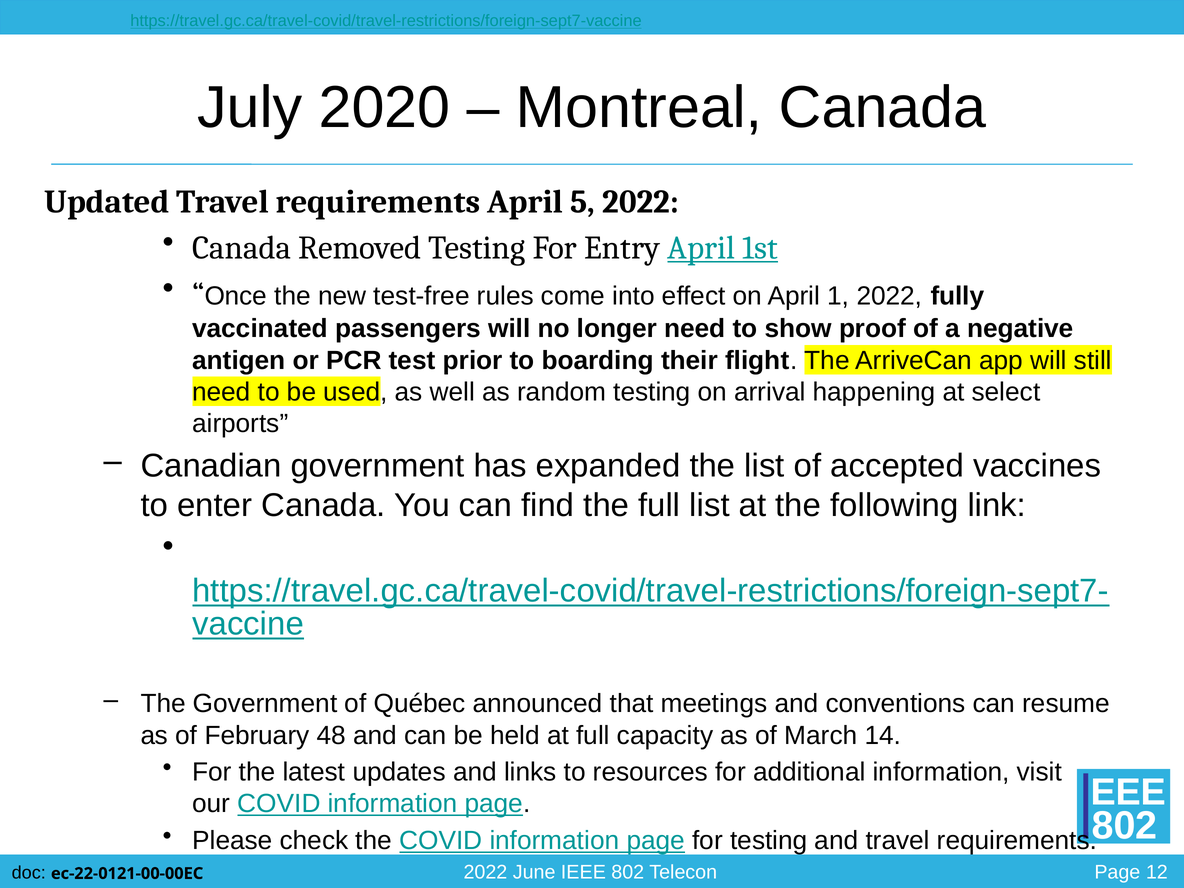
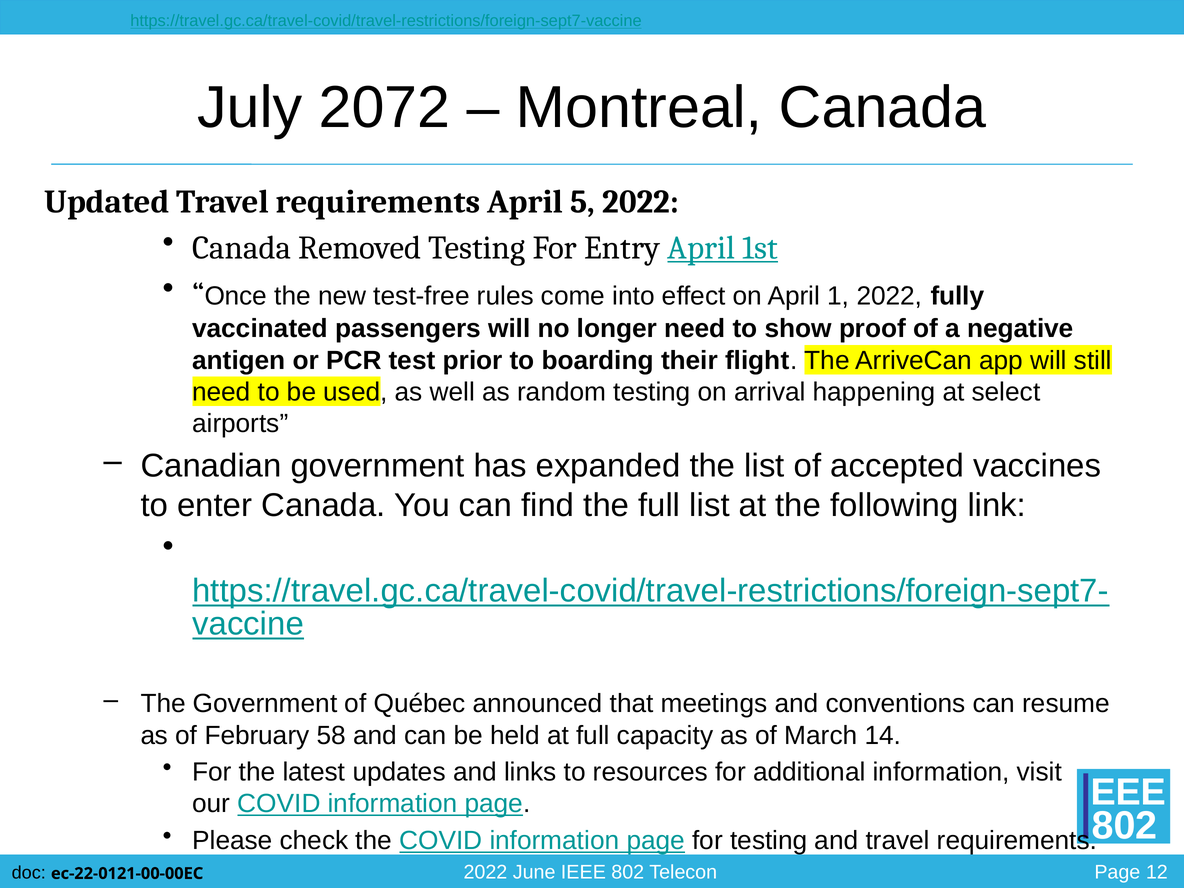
2020: 2020 -> 2072
48: 48 -> 58
